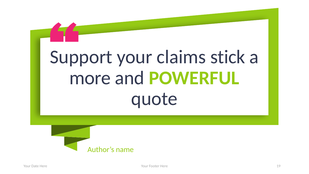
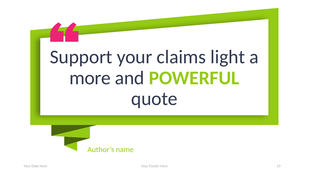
stick: stick -> light
